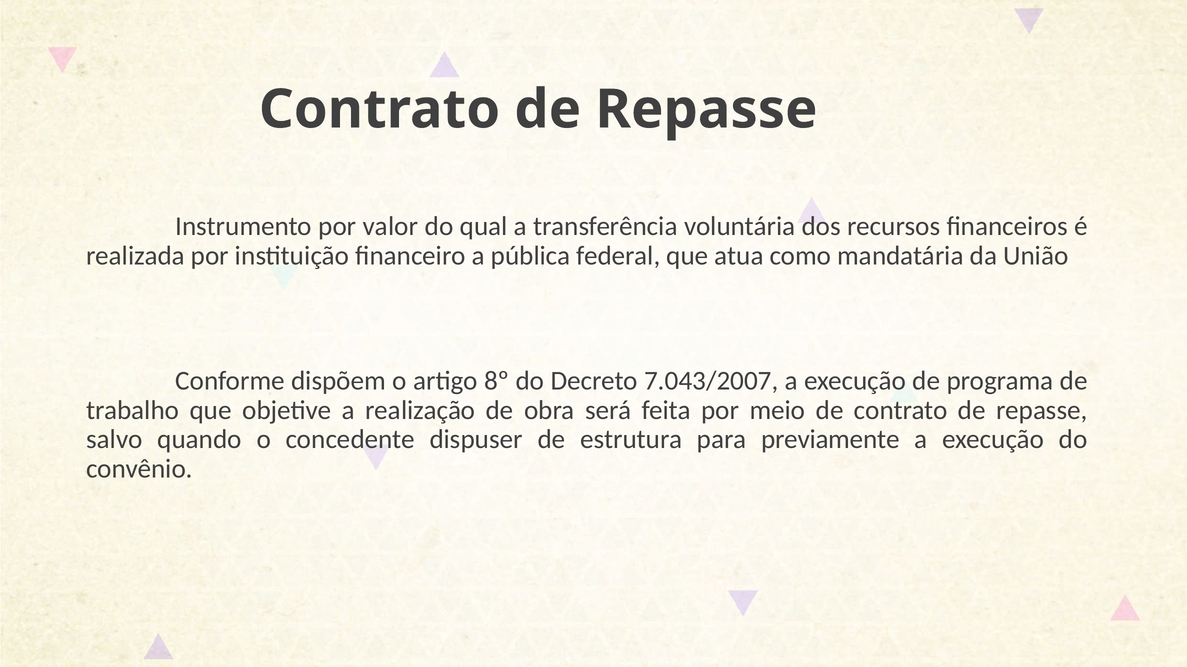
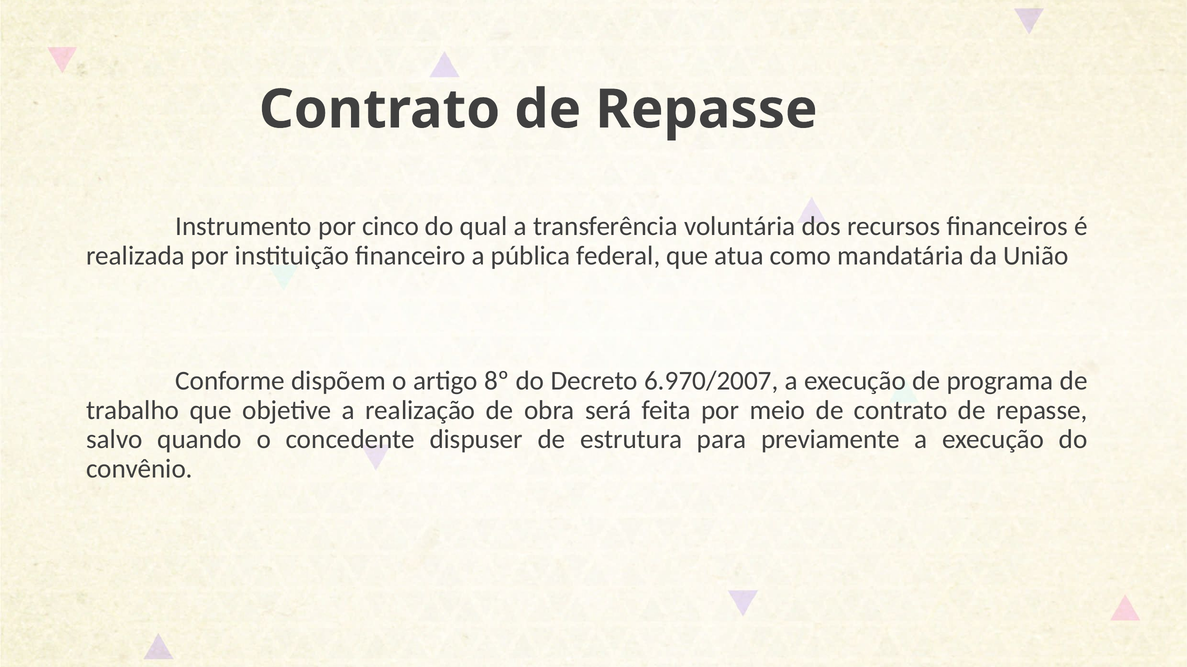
valor: valor -> cinco
7.043/2007: 7.043/2007 -> 6.970/2007
